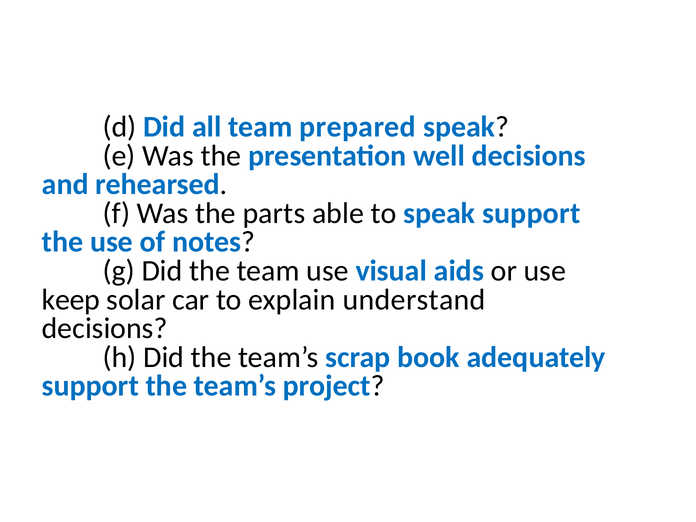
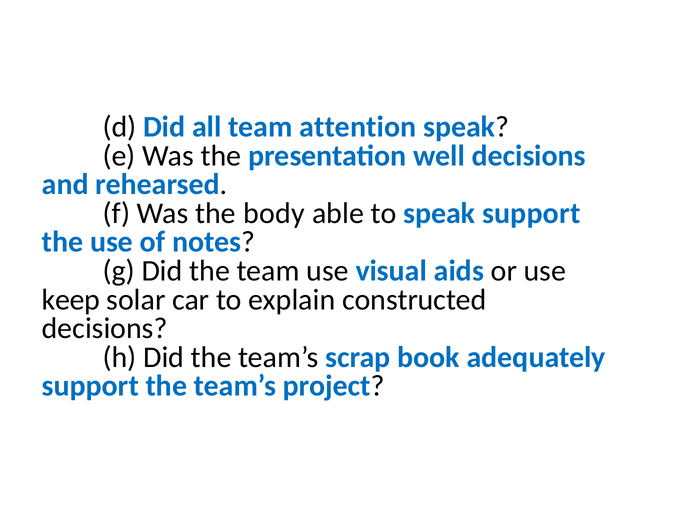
prepared: prepared -> attention
parts: parts -> body
understand: understand -> constructed
